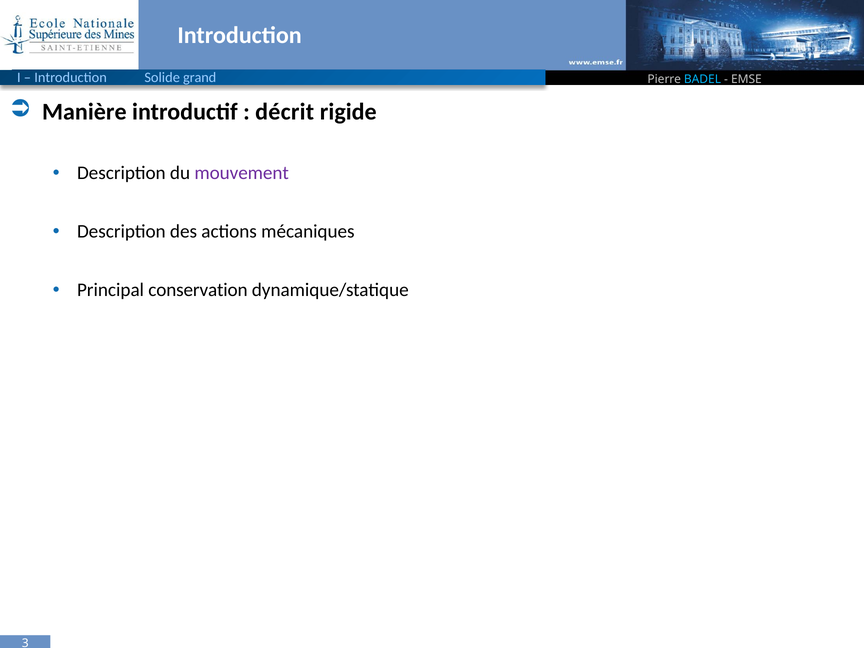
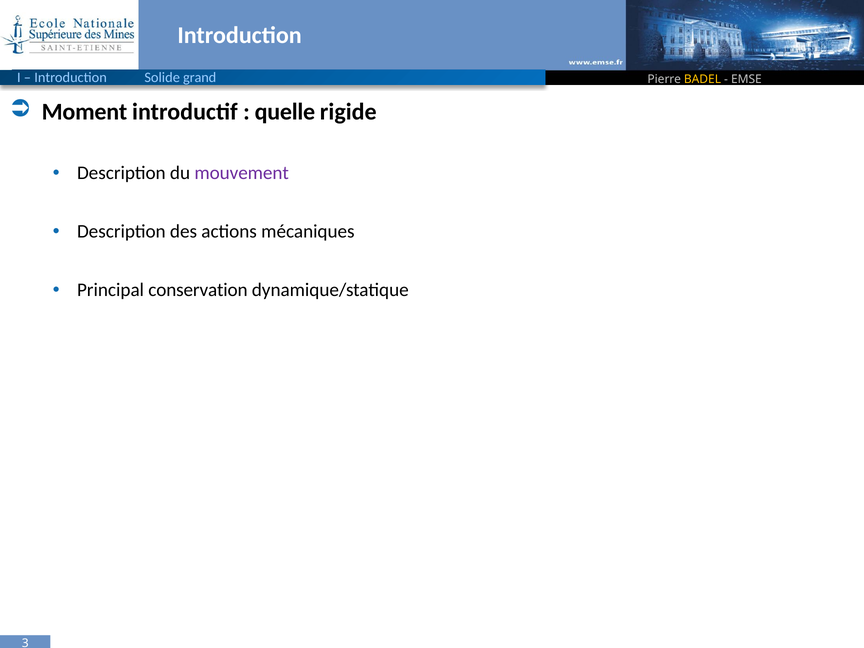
BADEL colour: light blue -> yellow
Manière: Manière -> Moment
décrit: décrit -> quelle
